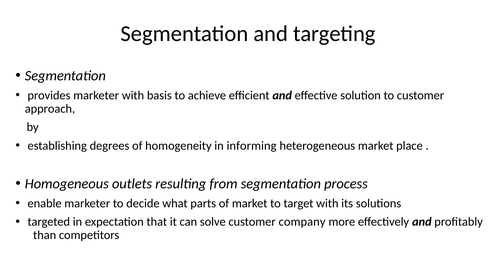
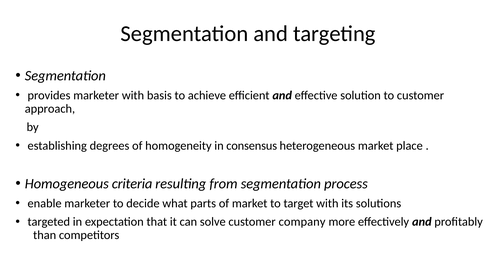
informing: informing -> consensus
outlets: outlets -> criteria
